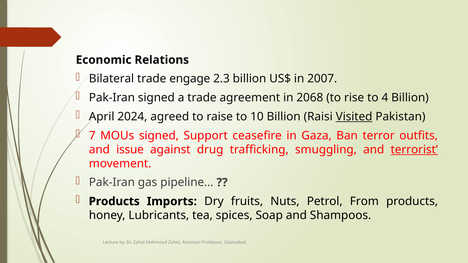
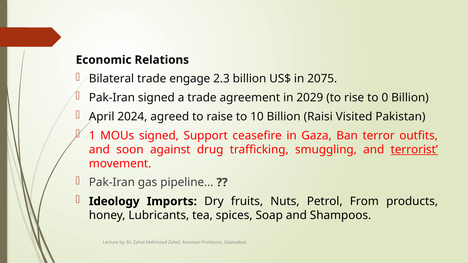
2007: 2007 -> 2075
2068: 2068 -> 2029
4: 4 -> 0
Visited underline: present -> none
7: 7 -> 1
issue: issue -> soon
Products at (114, 202): Products -> Ideology
